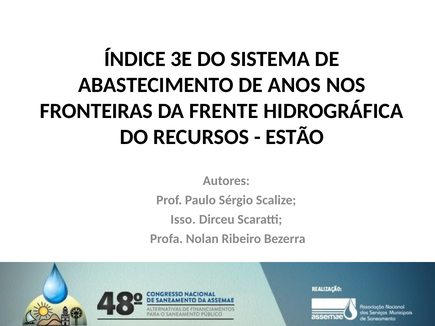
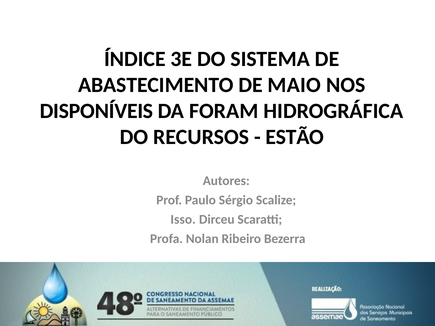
ANOS: ANOS -> MAIO
FRONTEIRAS: FRONTEIRAS -> DISPONÍVEIS
FRENTE: FRENTE -> FORAM
